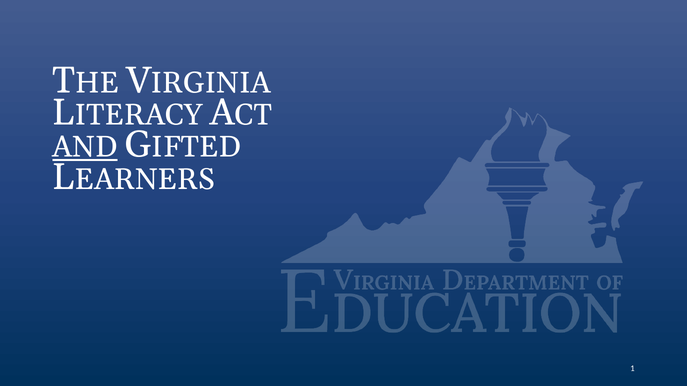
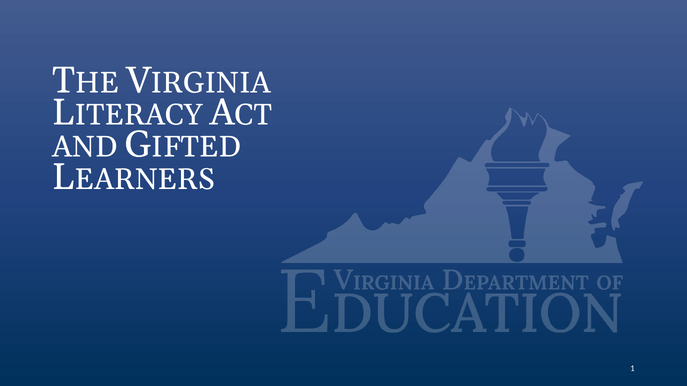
AND underline: present -> none
